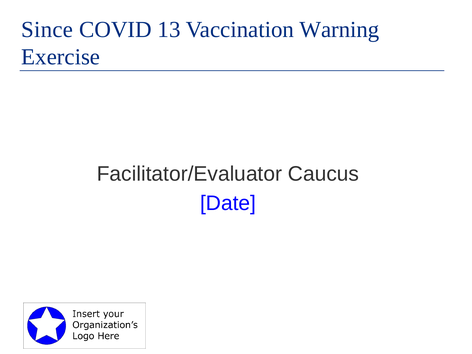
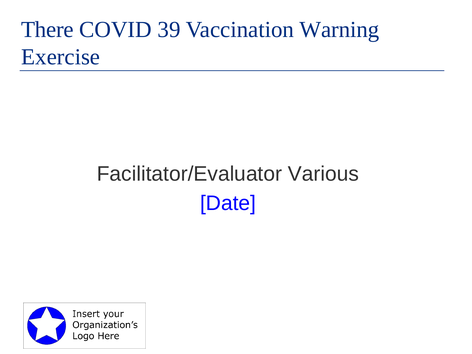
Since: Since -> There
13: 13 -> 39
Caucus: Caucus -> Various
